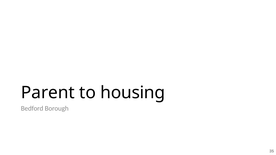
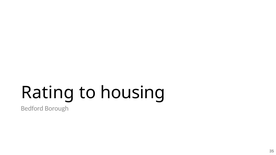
Parent: Parent -> Rating
